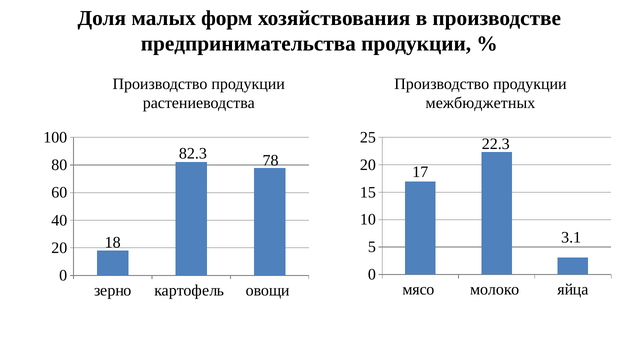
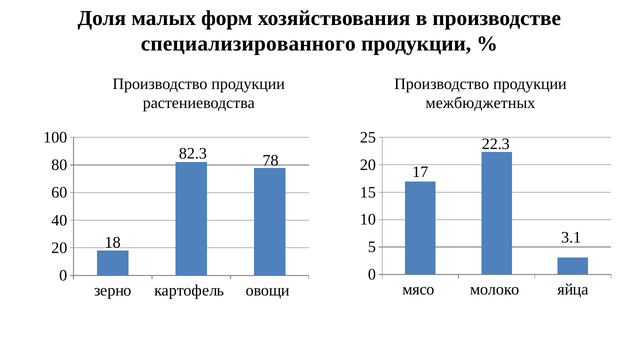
предпринимательства: предпринимательства -> специализированного
